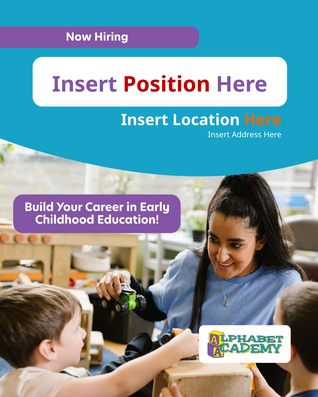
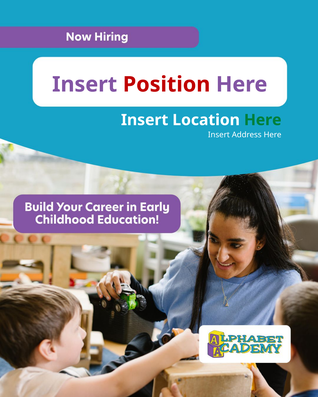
Here at (263, 120) colour: orange -> green
